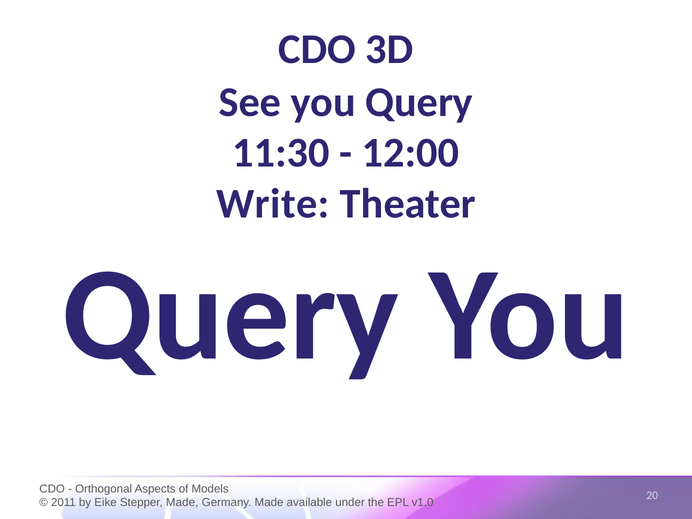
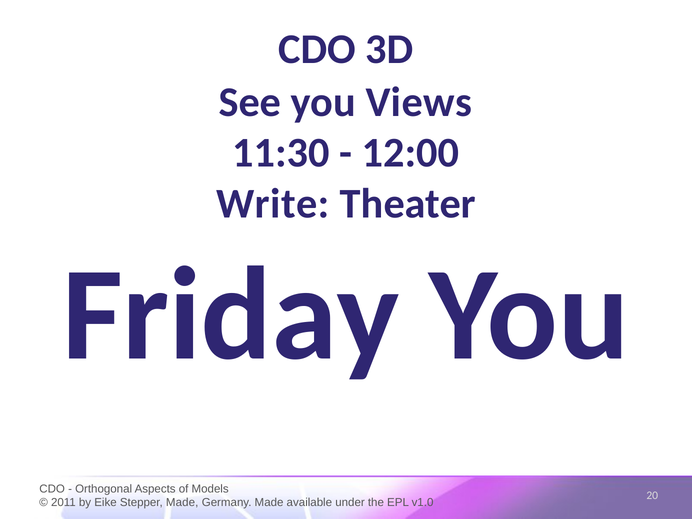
you Query: Query -> Views
Query at (231, 315): Query -> Friday
